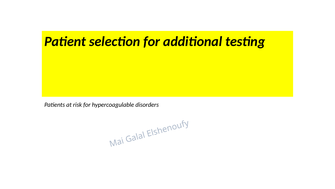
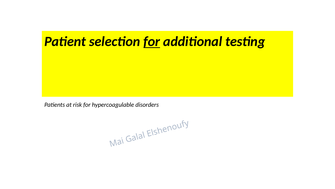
for at (152, 41) underline: none -> present
